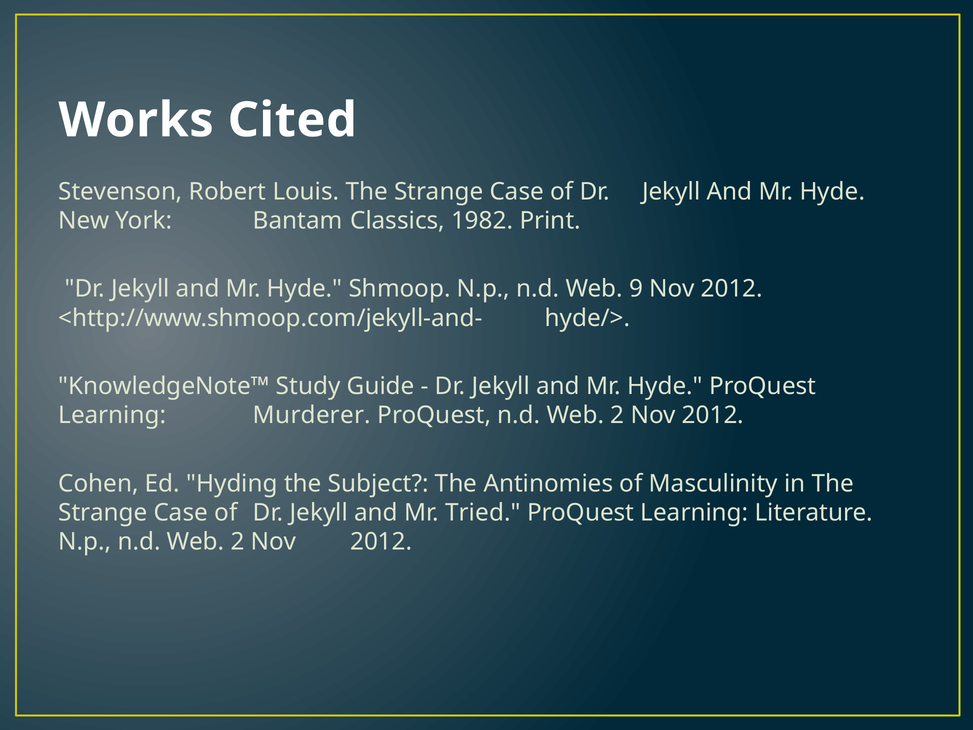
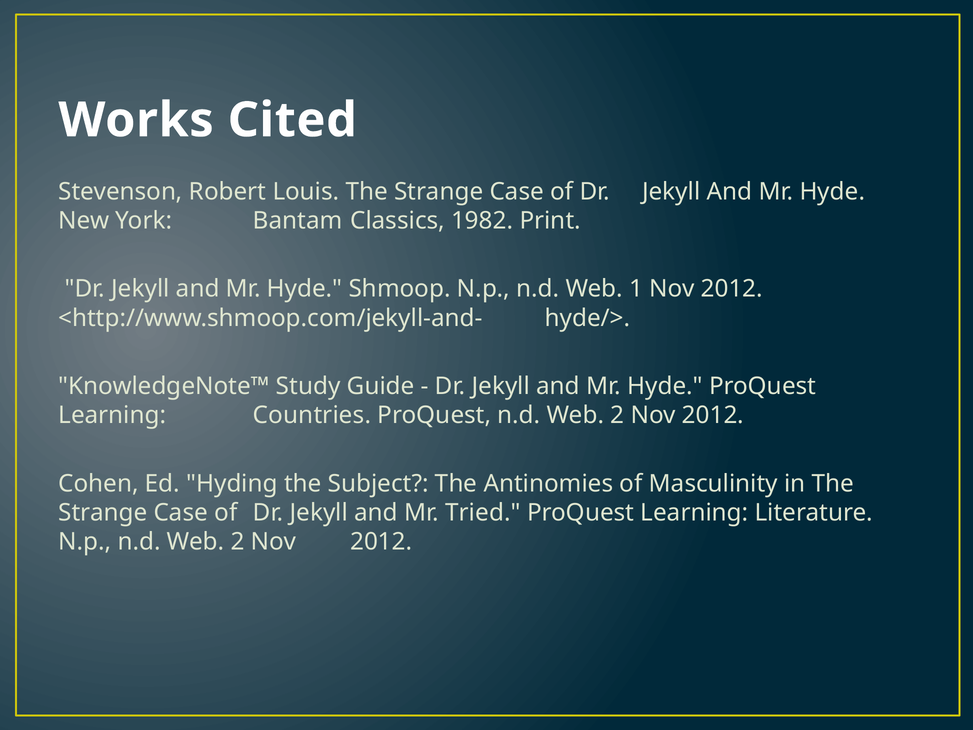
9: 9 -> 1
Murderer: Murderer -> Countries
